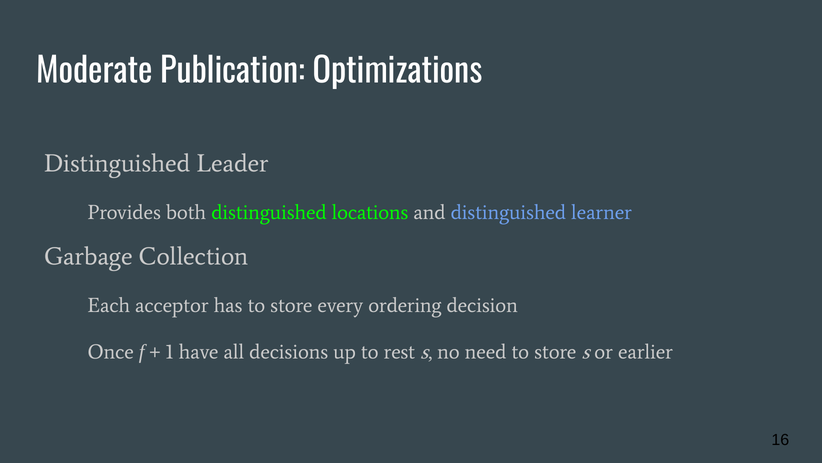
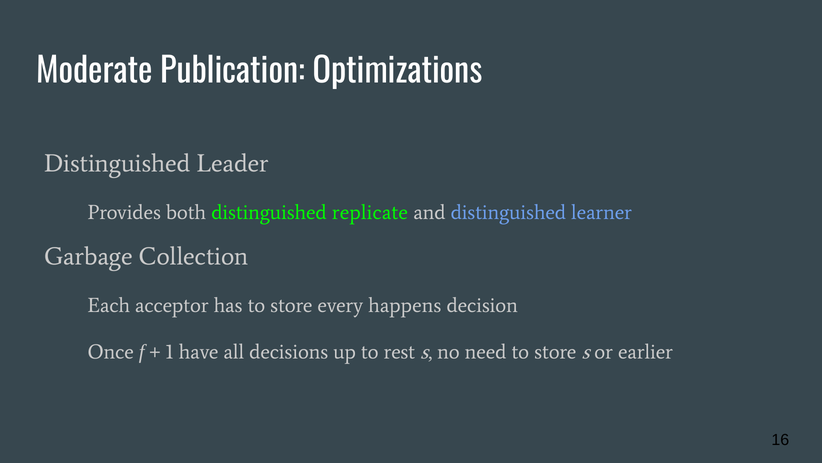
locations: locations -> replicate
ordering: ordering -> happens
